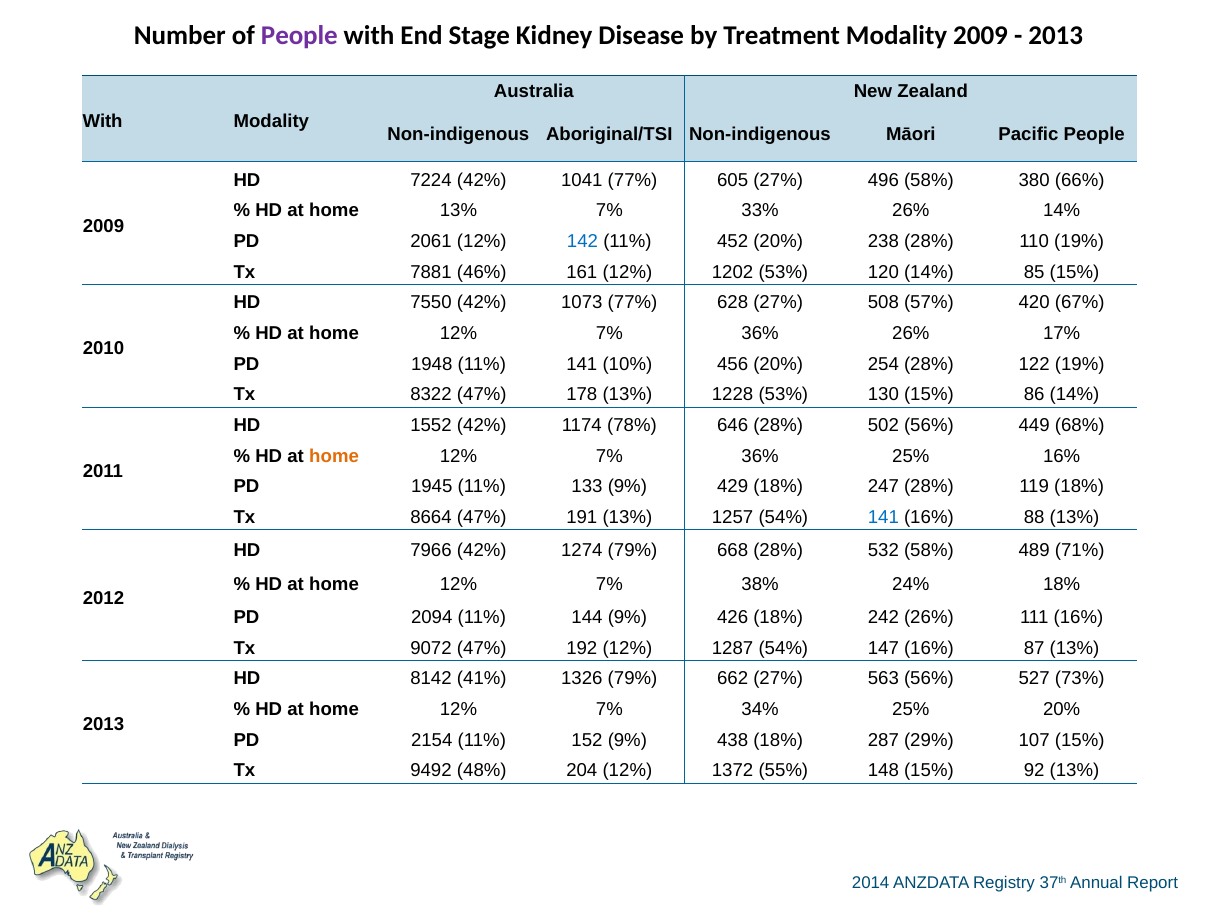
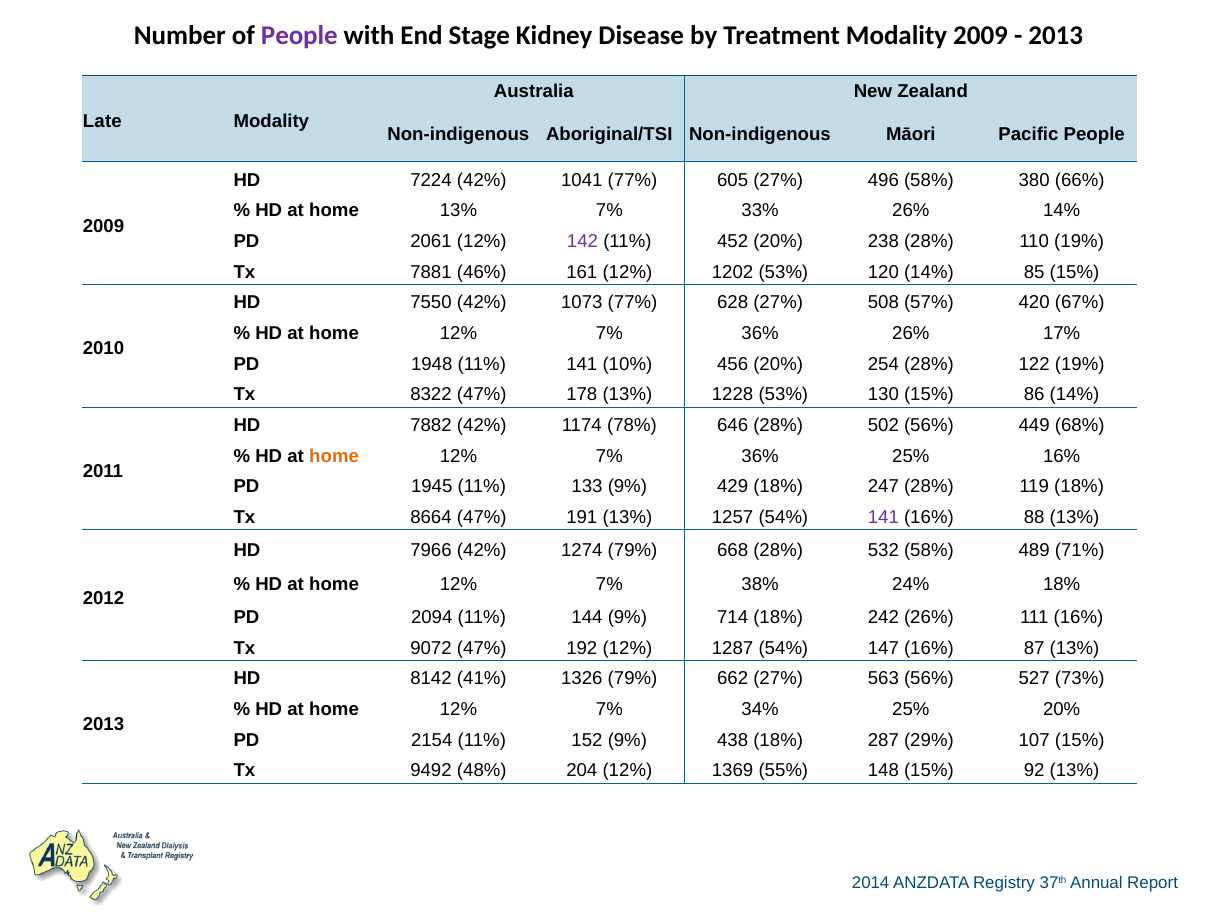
With at (103, 122): With -> Late
142 colour: blue -> purple
1552: 1552 -> 7882
141 at (883, 517) colour: blue -> purple
426: 426 -> 714
1372: 1372 -> 1369
